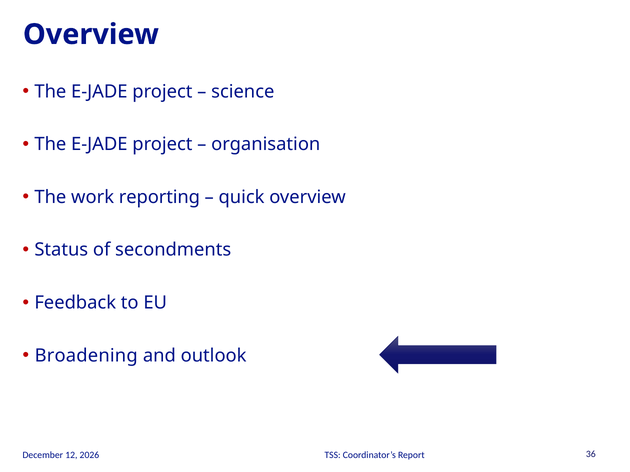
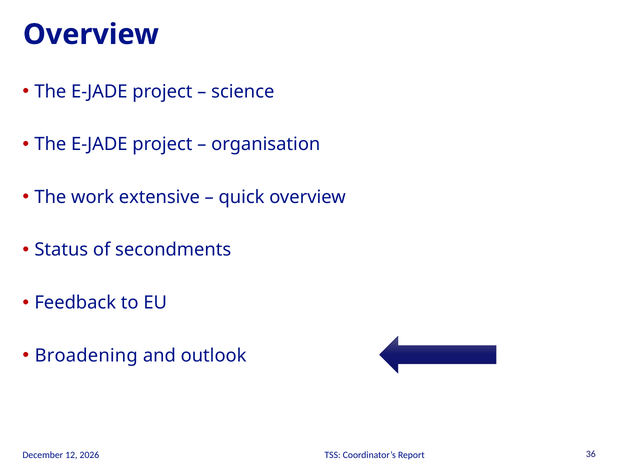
reporting: reporting -> extensive
